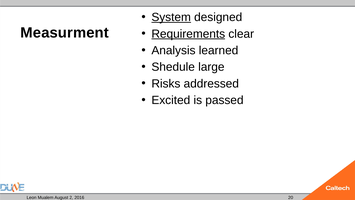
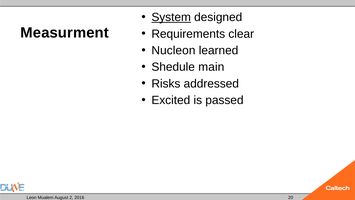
Requirements underline: present -> none
Analysis: Analysis -> Nucleon
large: large -> main
